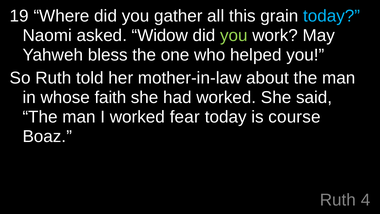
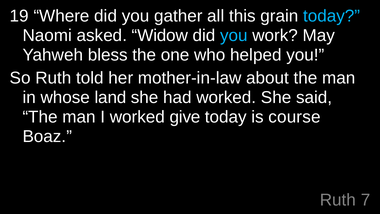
you at (234, 35) colour: light green -> light blue
faith: faith -> land
fear: fear -> give
4: 4 -> 7
